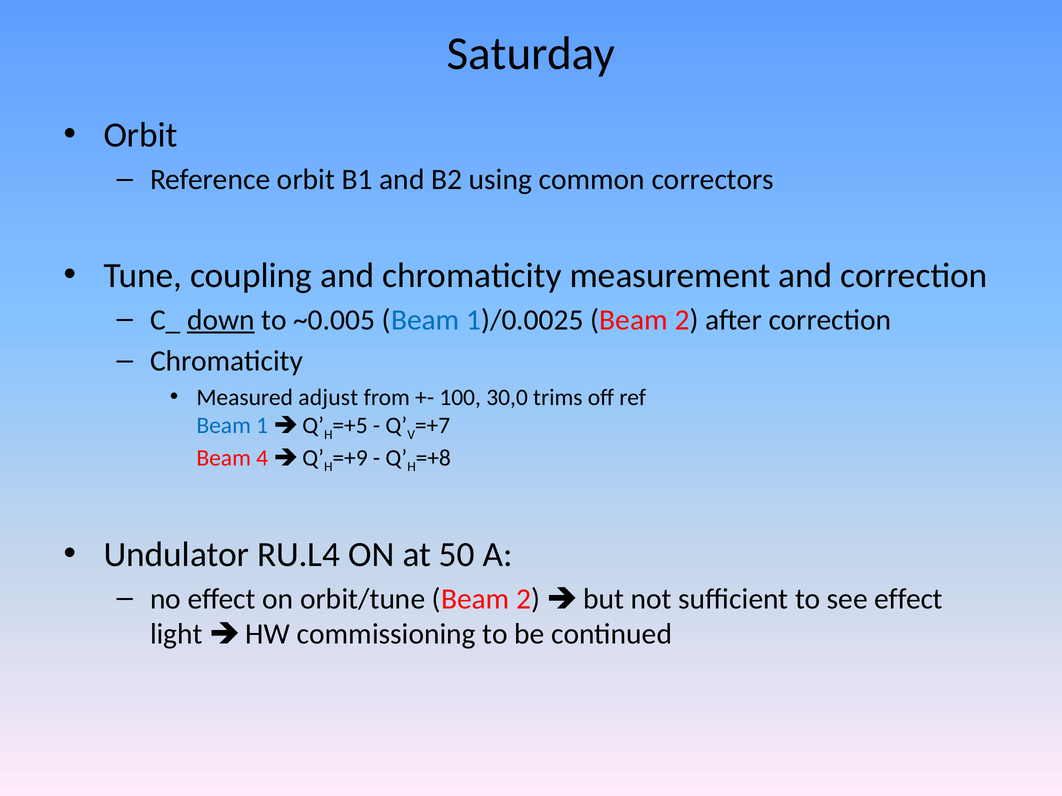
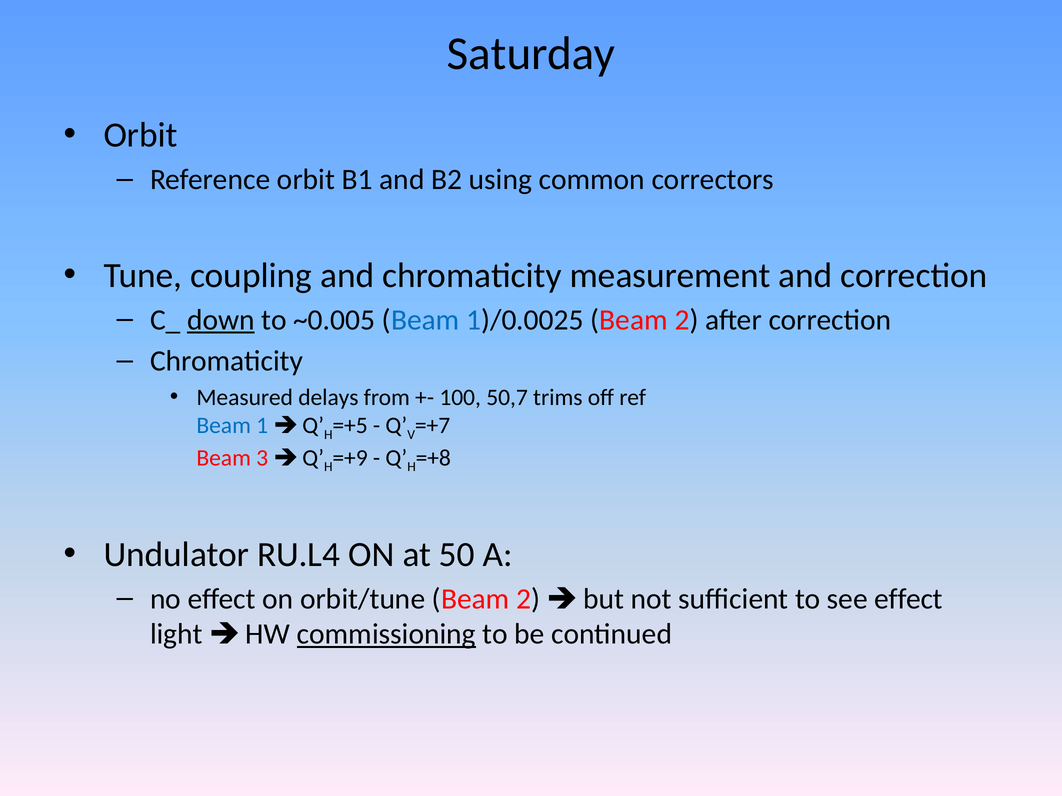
adjust: adjust -> delays
30,0: 30,0 -> 50,7
4: 4 -> 3
commissioning underline: none -> present
